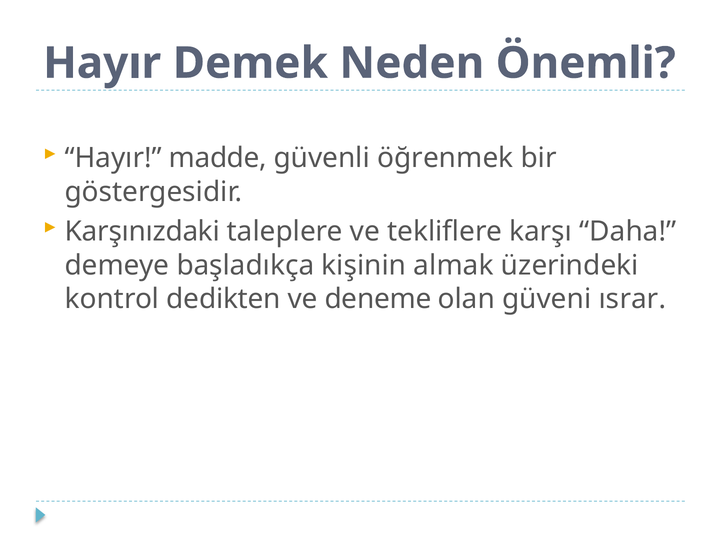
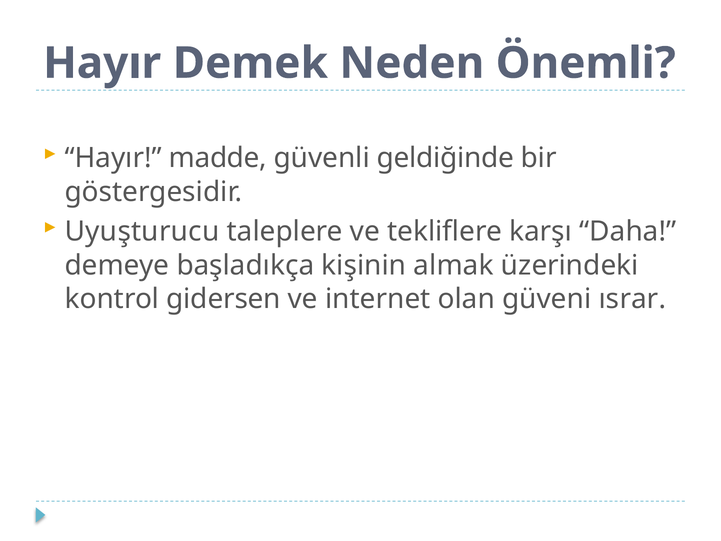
öğrenmek: öğrenmek -> geldiğinde
Karşınızdaki: Karşınızdaki -> Uyuşturucu
dedikten: dedikten -> gidersen
deneme: deneme -> internet
